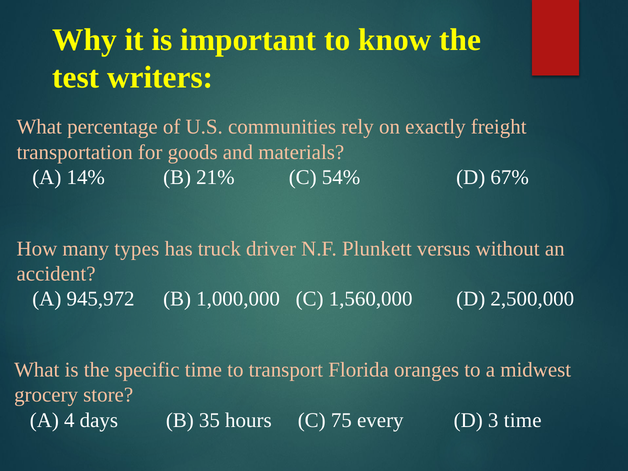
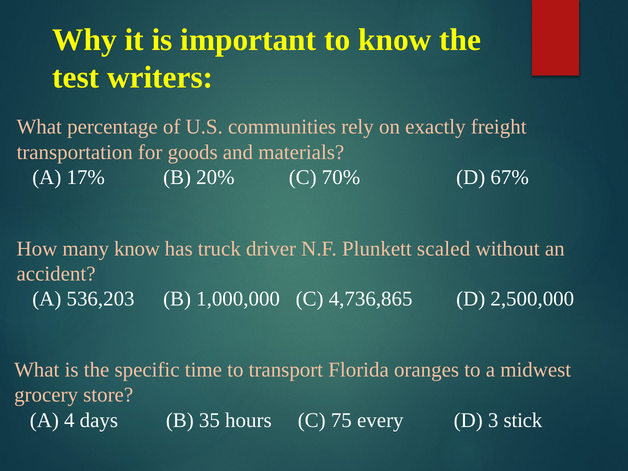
14%: 14% -> 17%
21%: 21% -> 20%
54%: 54% -> 70%
many types: types -> know
versus: versus -> scaled
945,972: 945,972 -> 536,203
1,560,000: 1,560,000 -> 4,736,865
3 time: time -> stick
